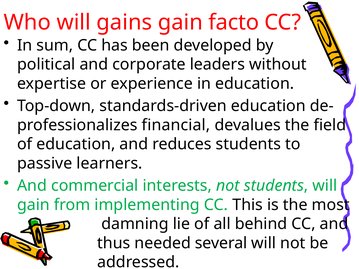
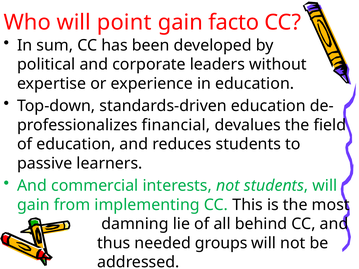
gains: gains -> point
several: several -> groups
